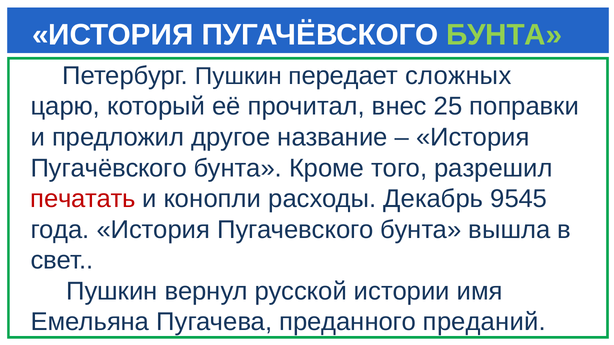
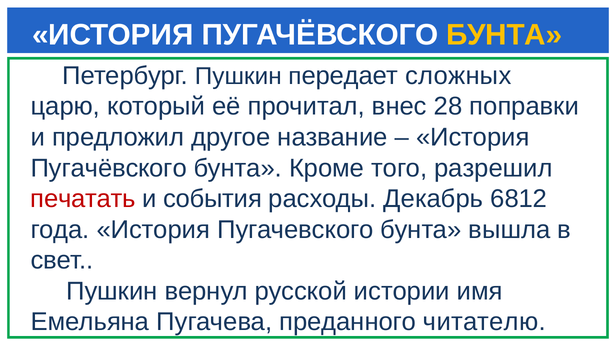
БУНТА at (504, 35) colour: light green -> yellow
25: 25 -> 28
конопли: конопли -> события
9545: 9545 -> 6812
преданий: преданий -> читателю
